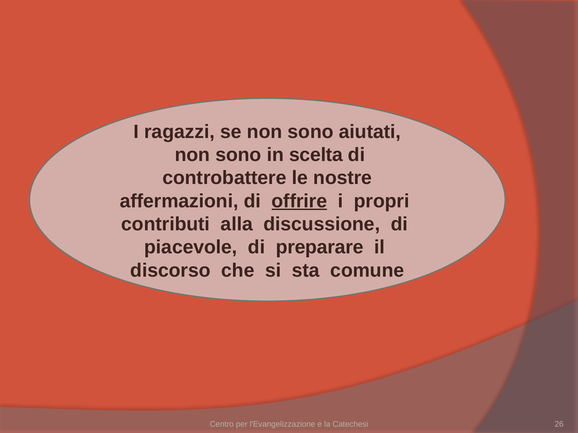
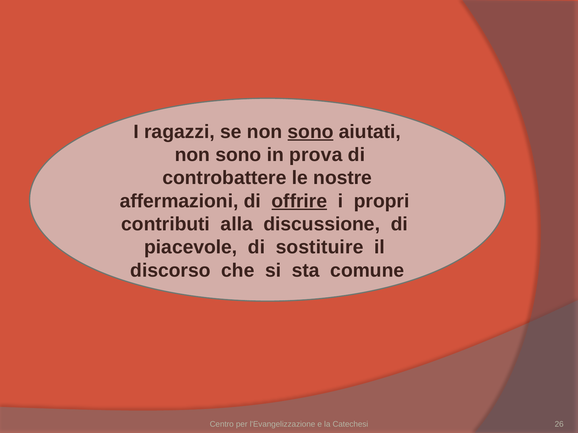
sono at (311, 132) underline: none -> present
scelta: scelta -> prova
preparare: preparare -> sostituire
